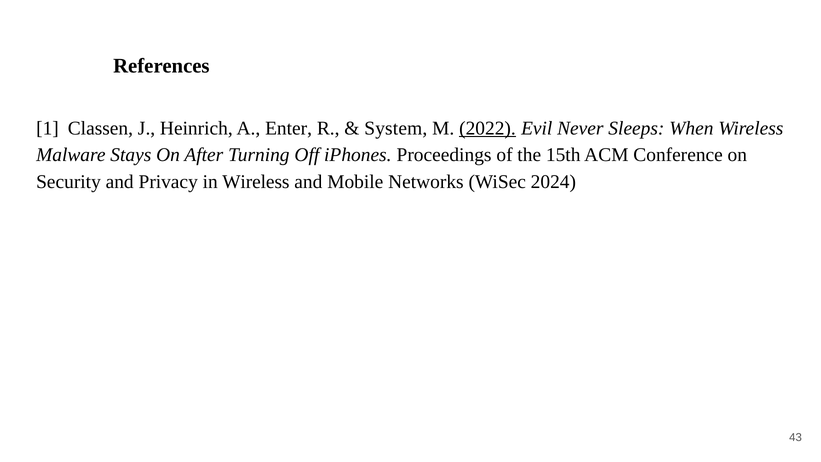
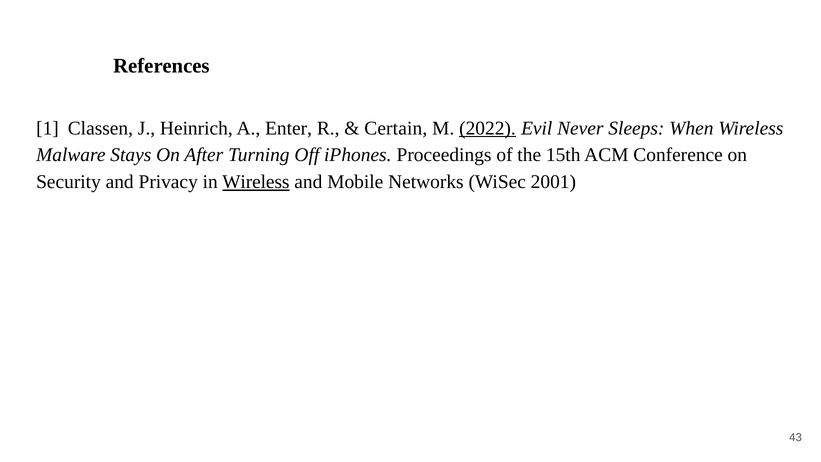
System: System -> Certain
Wireless at (256, 182) underline: none -> present
2024: 2024 -> 2001
